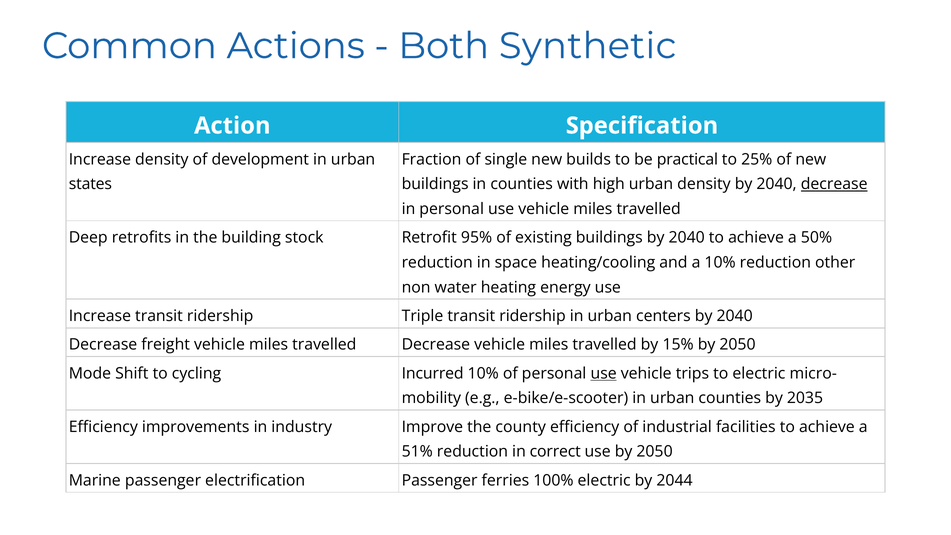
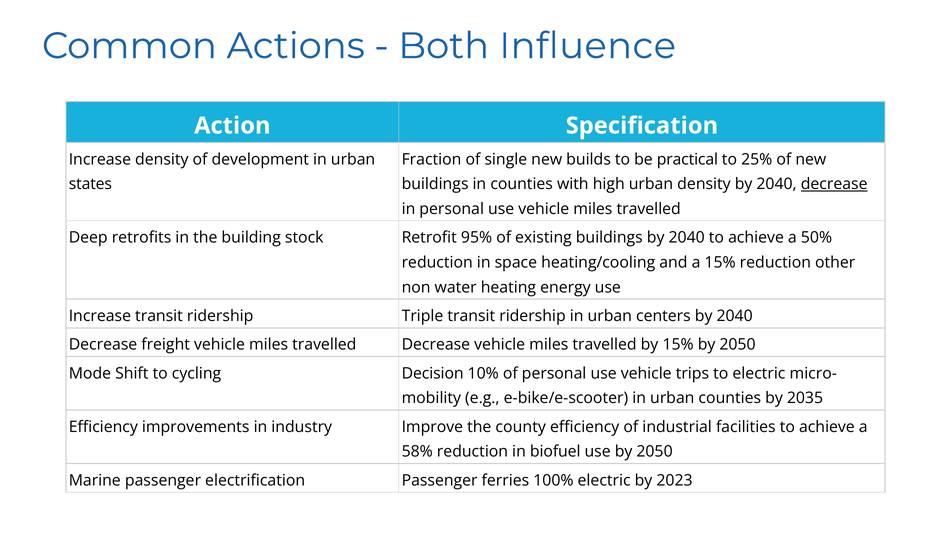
Synthetic: Synthetic -> Influence
a 10%: 10% -> 15%
Incurred: Incurred -> Decision
use at (604, 373) underline: present -> none
51%: 51% -> 58%
correct: correct -> biofuel
2044: 2044 -> 2023
